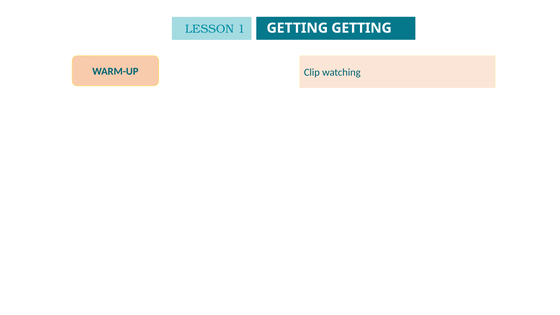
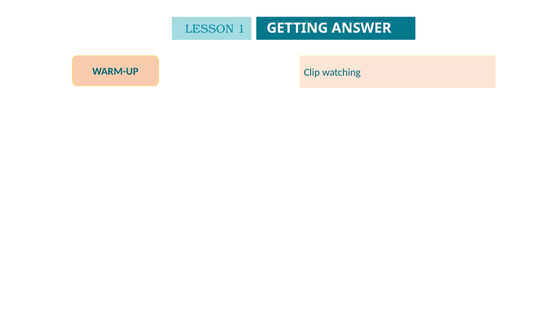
GETTING GETTING: GETTING -> ANSWER
